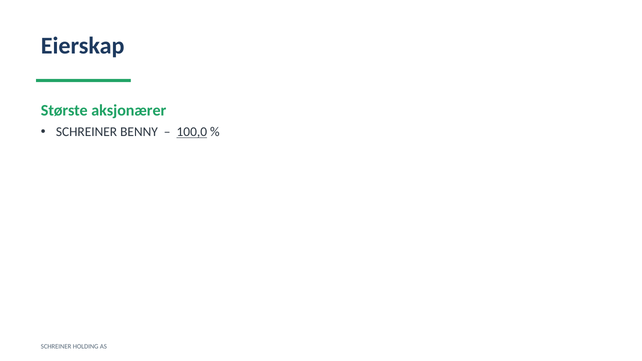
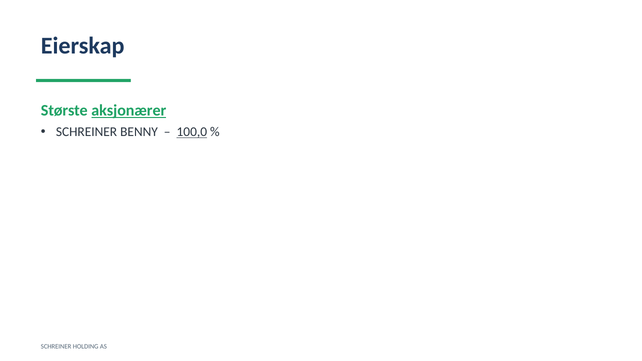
aksjonærer underline: none -> present
